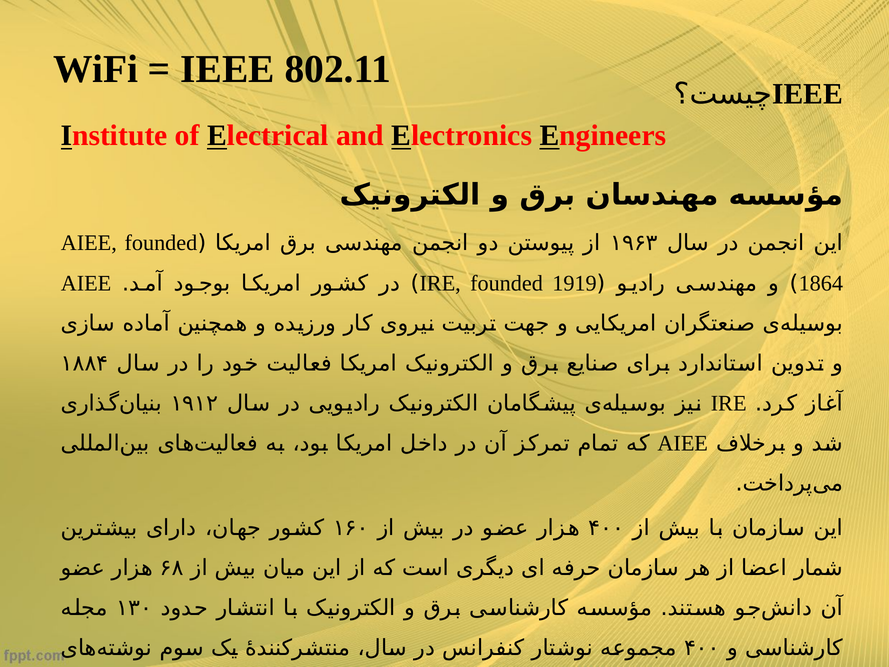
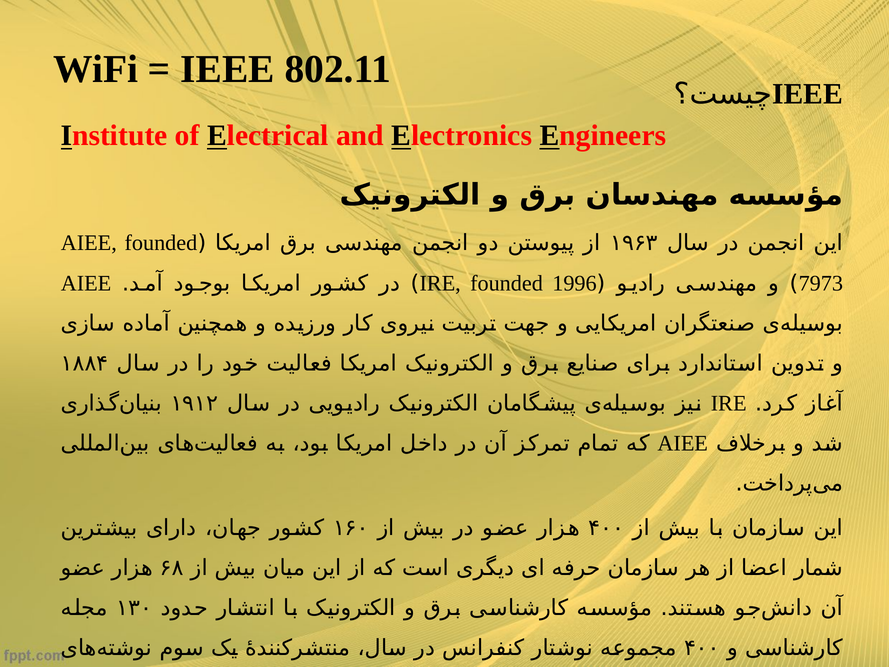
1919: 1919 -> 1996
1864: 1864 -> 7973
